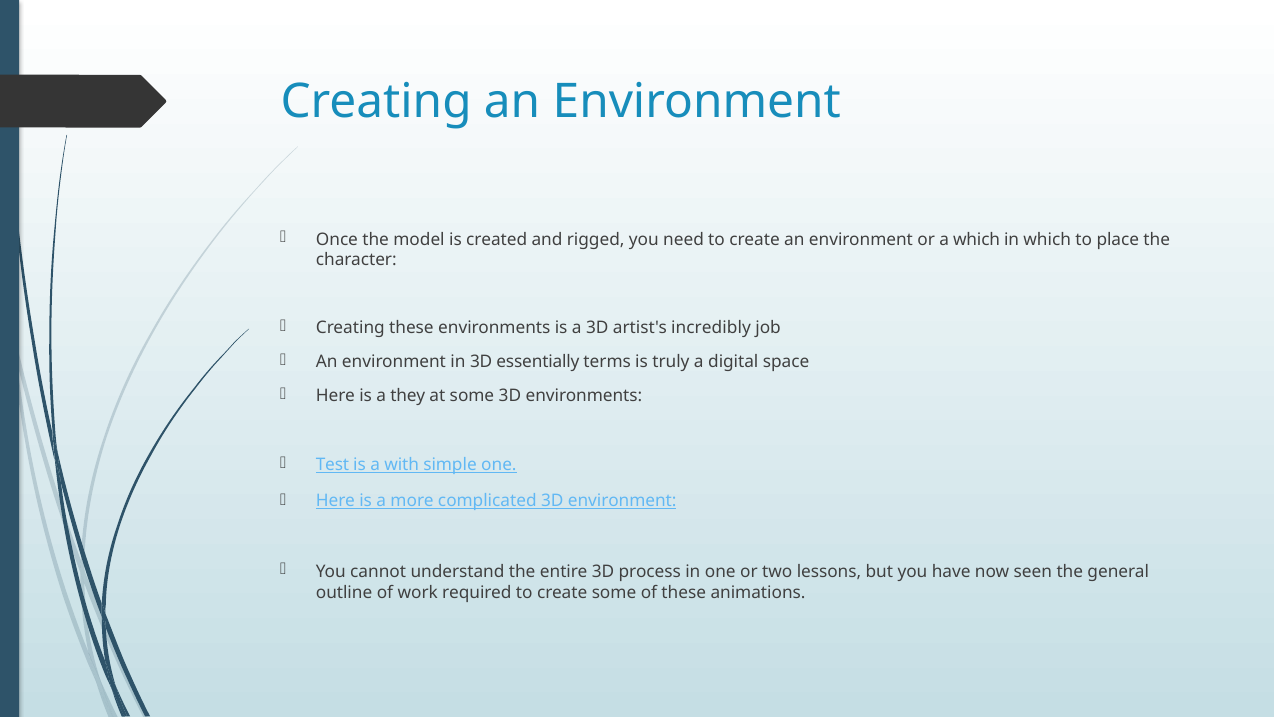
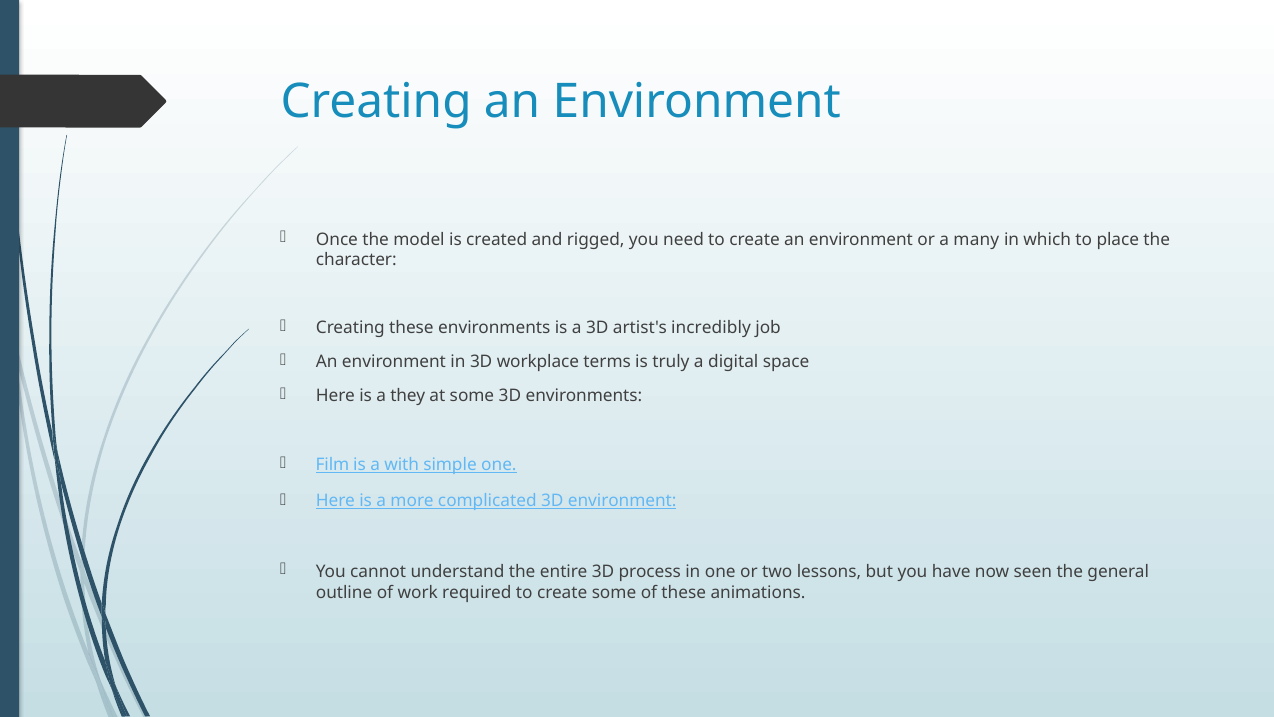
a which: which -> many
essentially: essentially -> workplace
Test: Test -> Film
